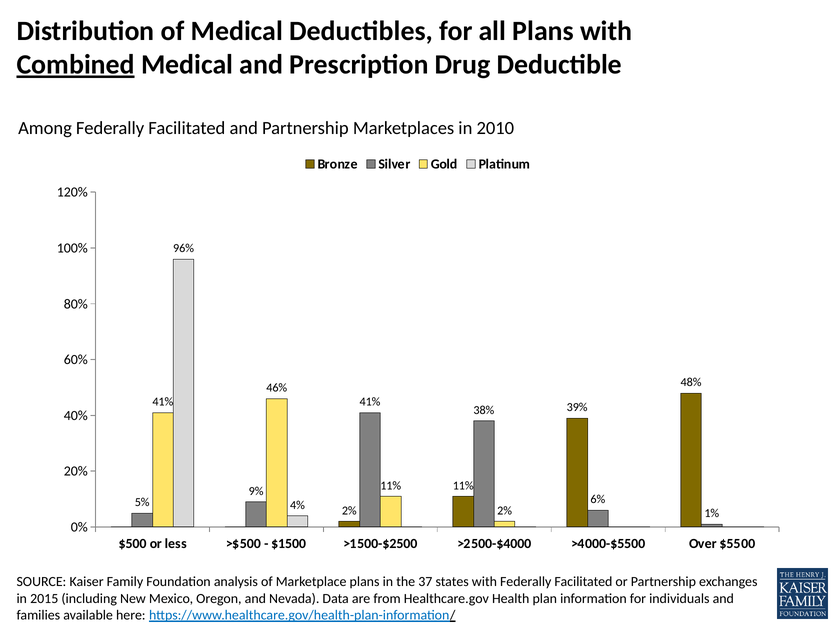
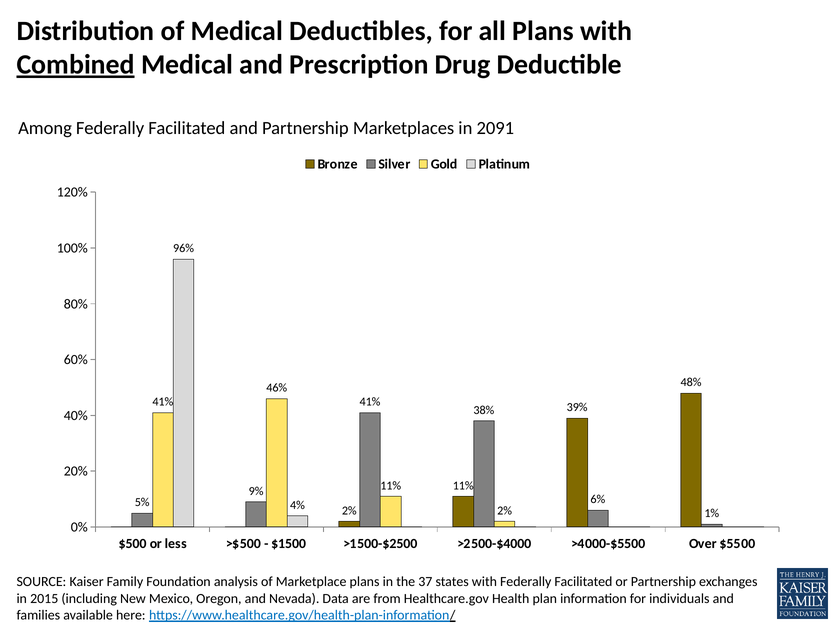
2010: 2010 -> 2091
